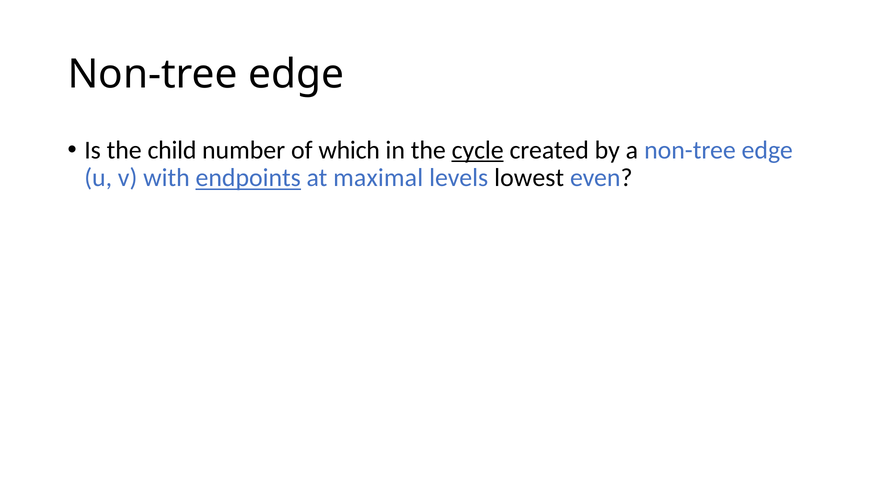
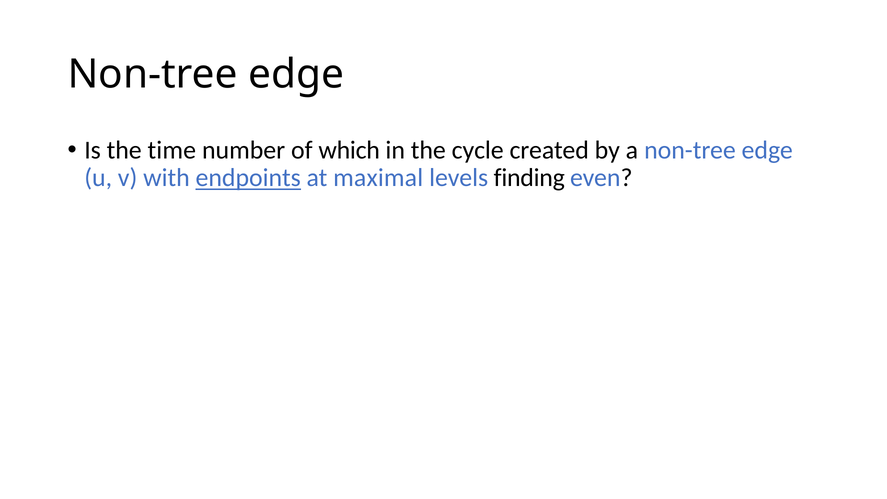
child: child -> time
cycle underline: present -> none
lowest: lowest -> finding
